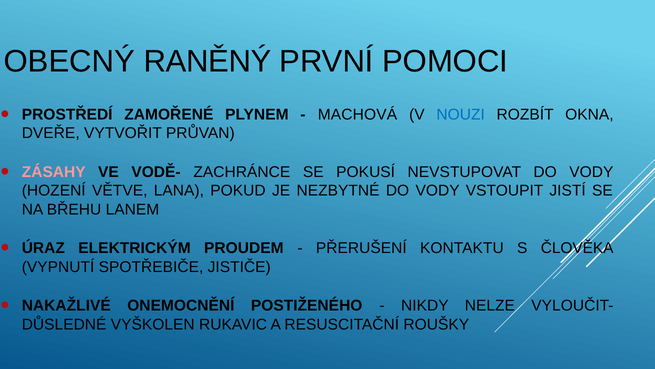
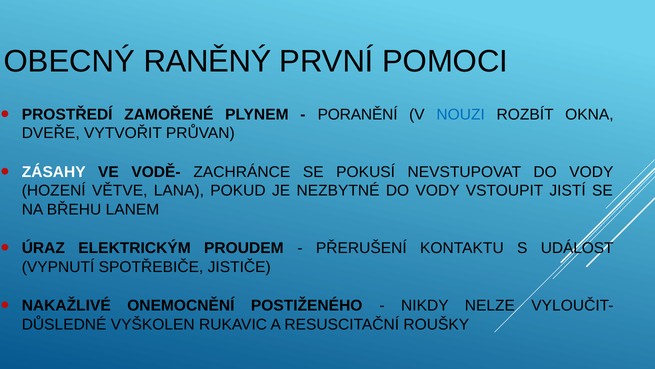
MACHOVÁ: MACHOVÁ -> PORANĚNÍ
ZÁSAHY colour: pink -> white
ČLOVĚKA: ČLOVĚKA -> UDÁLOST
